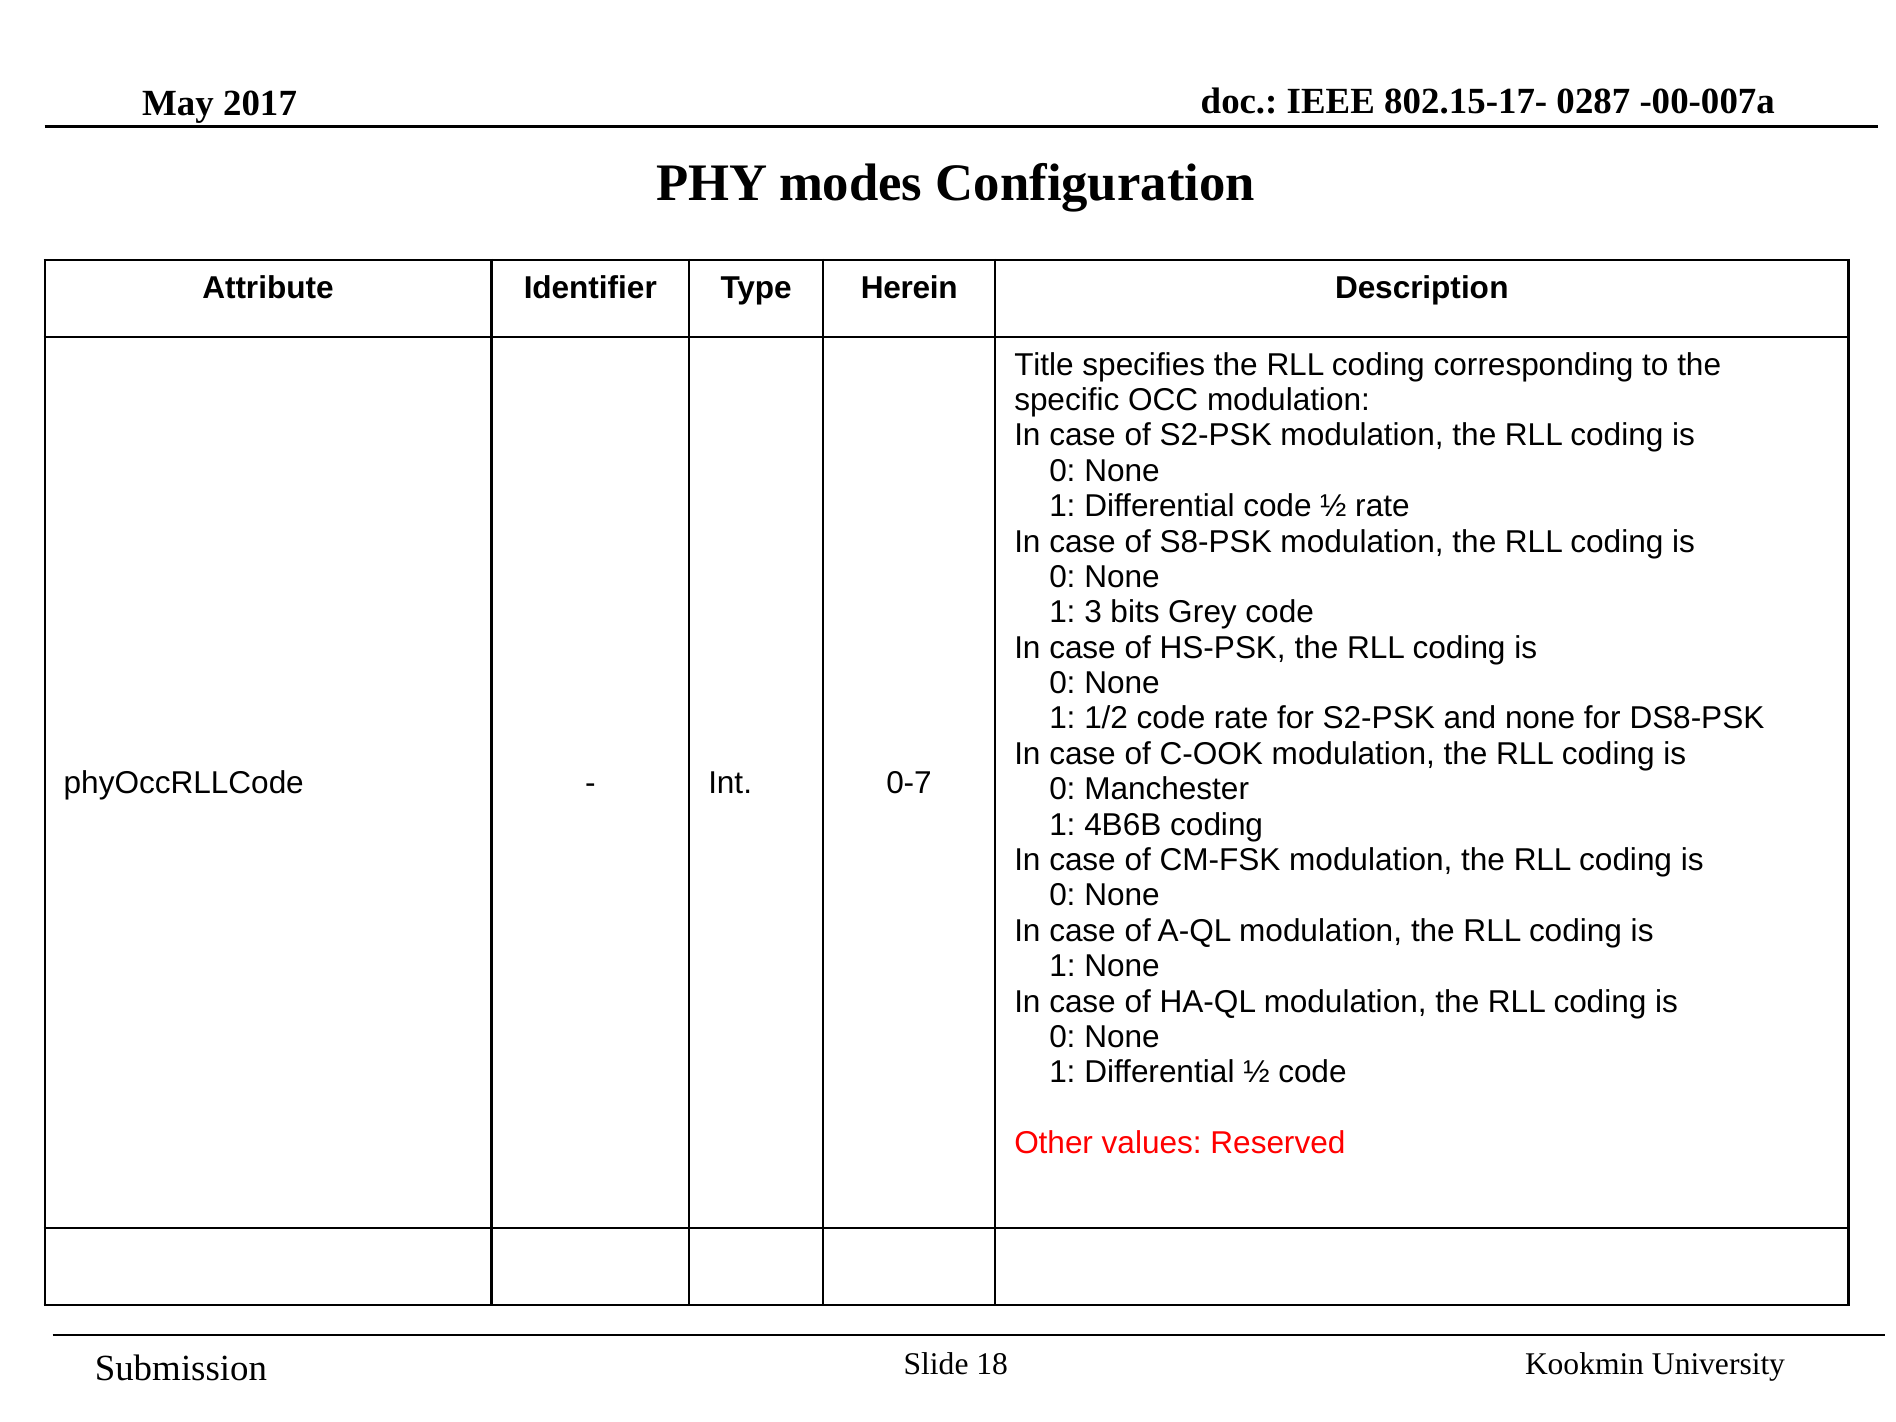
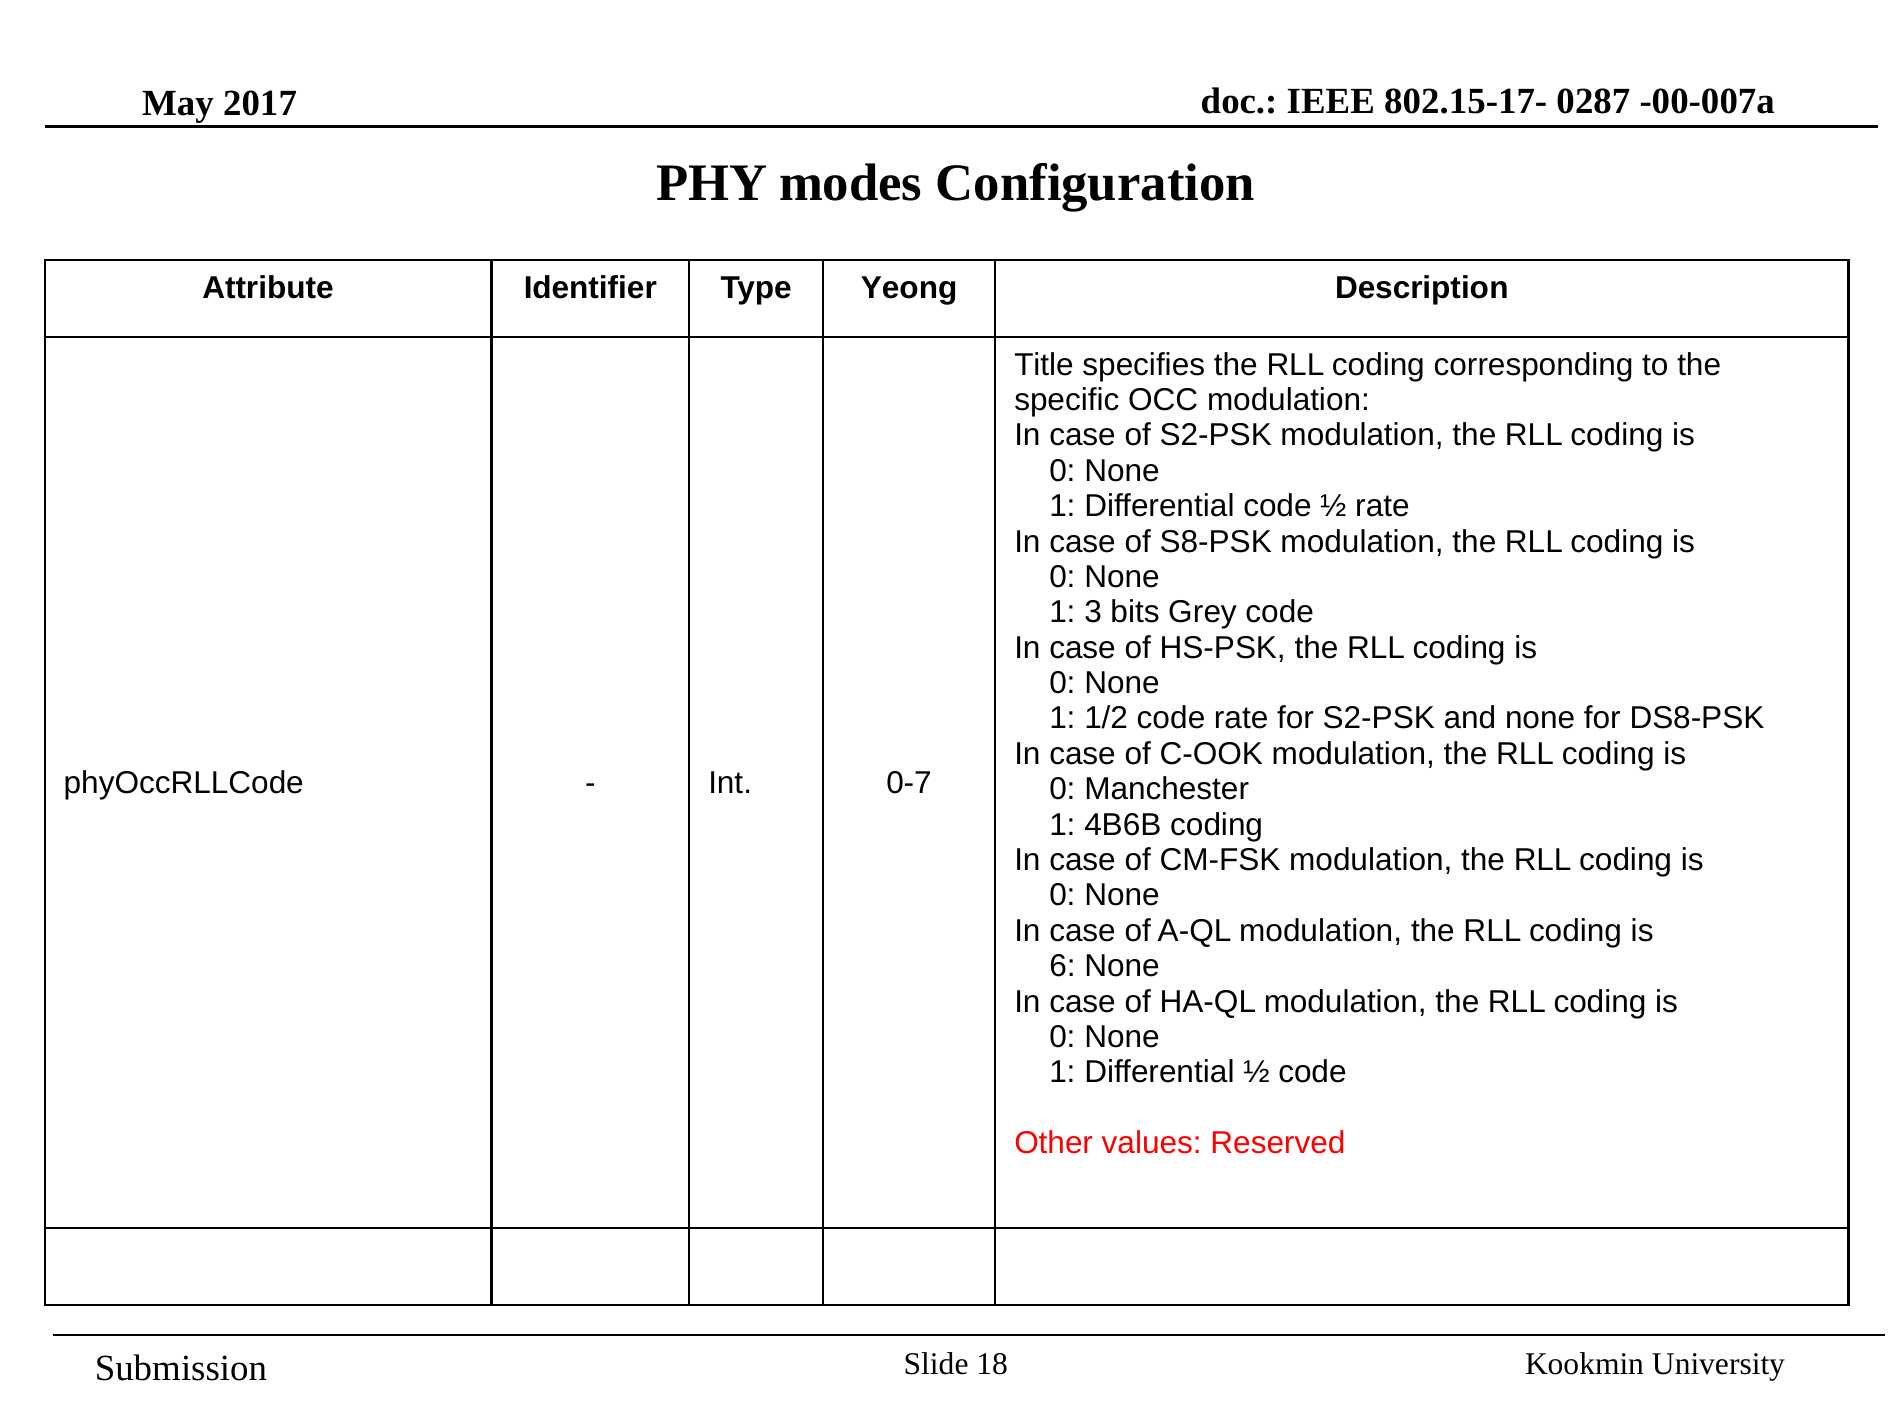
Herein: Herein -> Yeong
1 at (1062, 966): 1 -> 6
